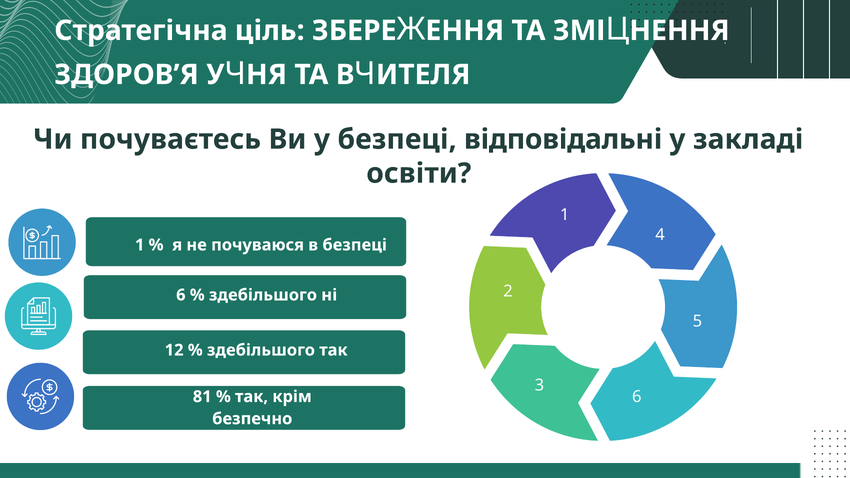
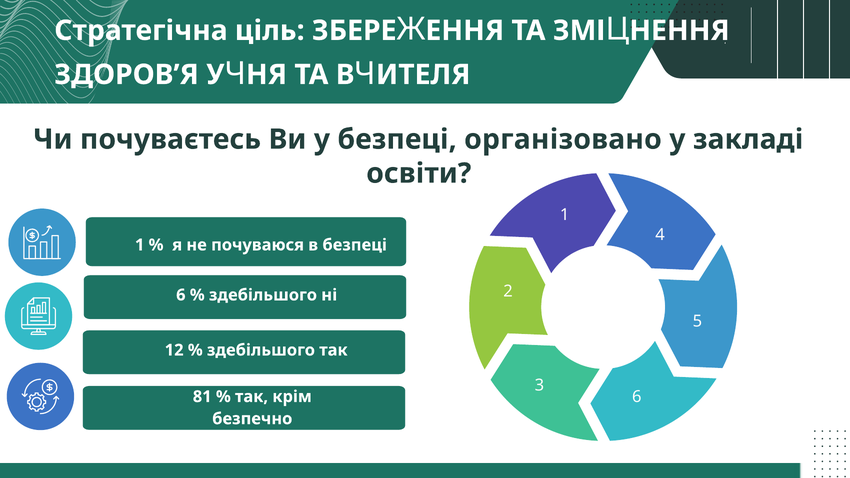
відповідальні: відповідальні -> організовано
